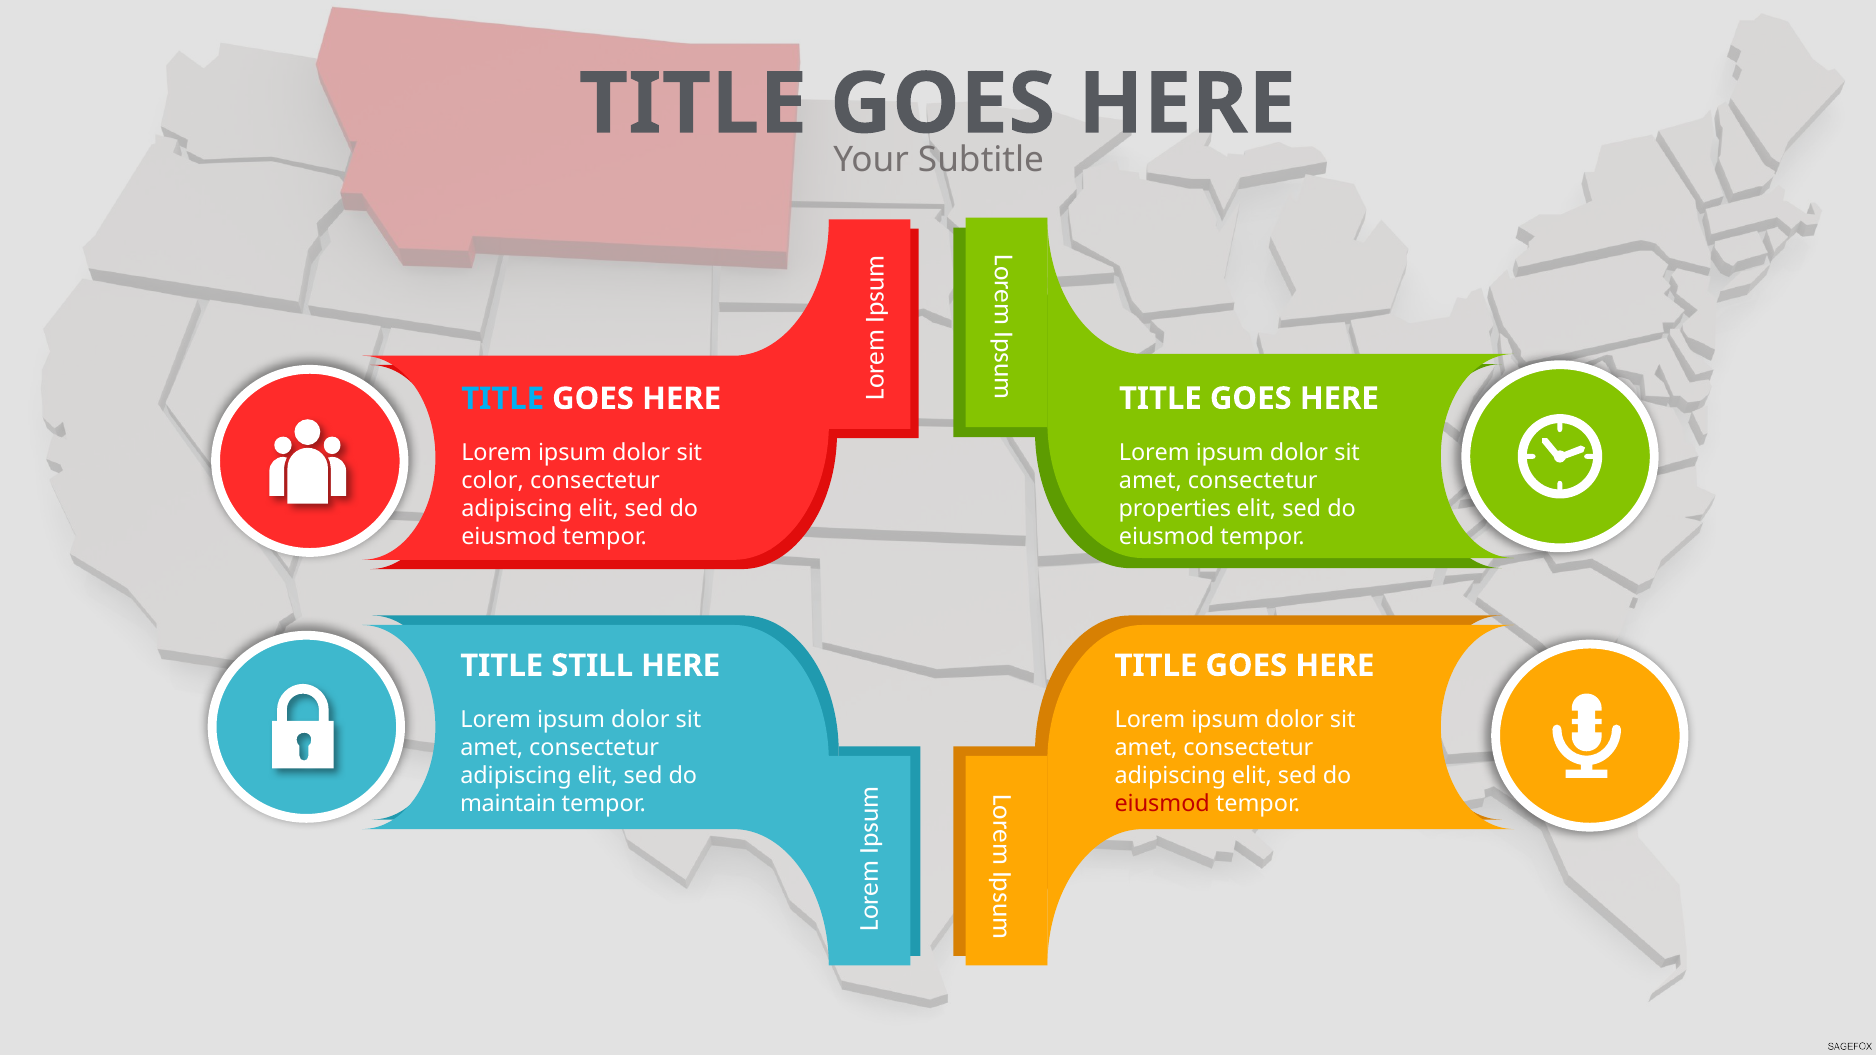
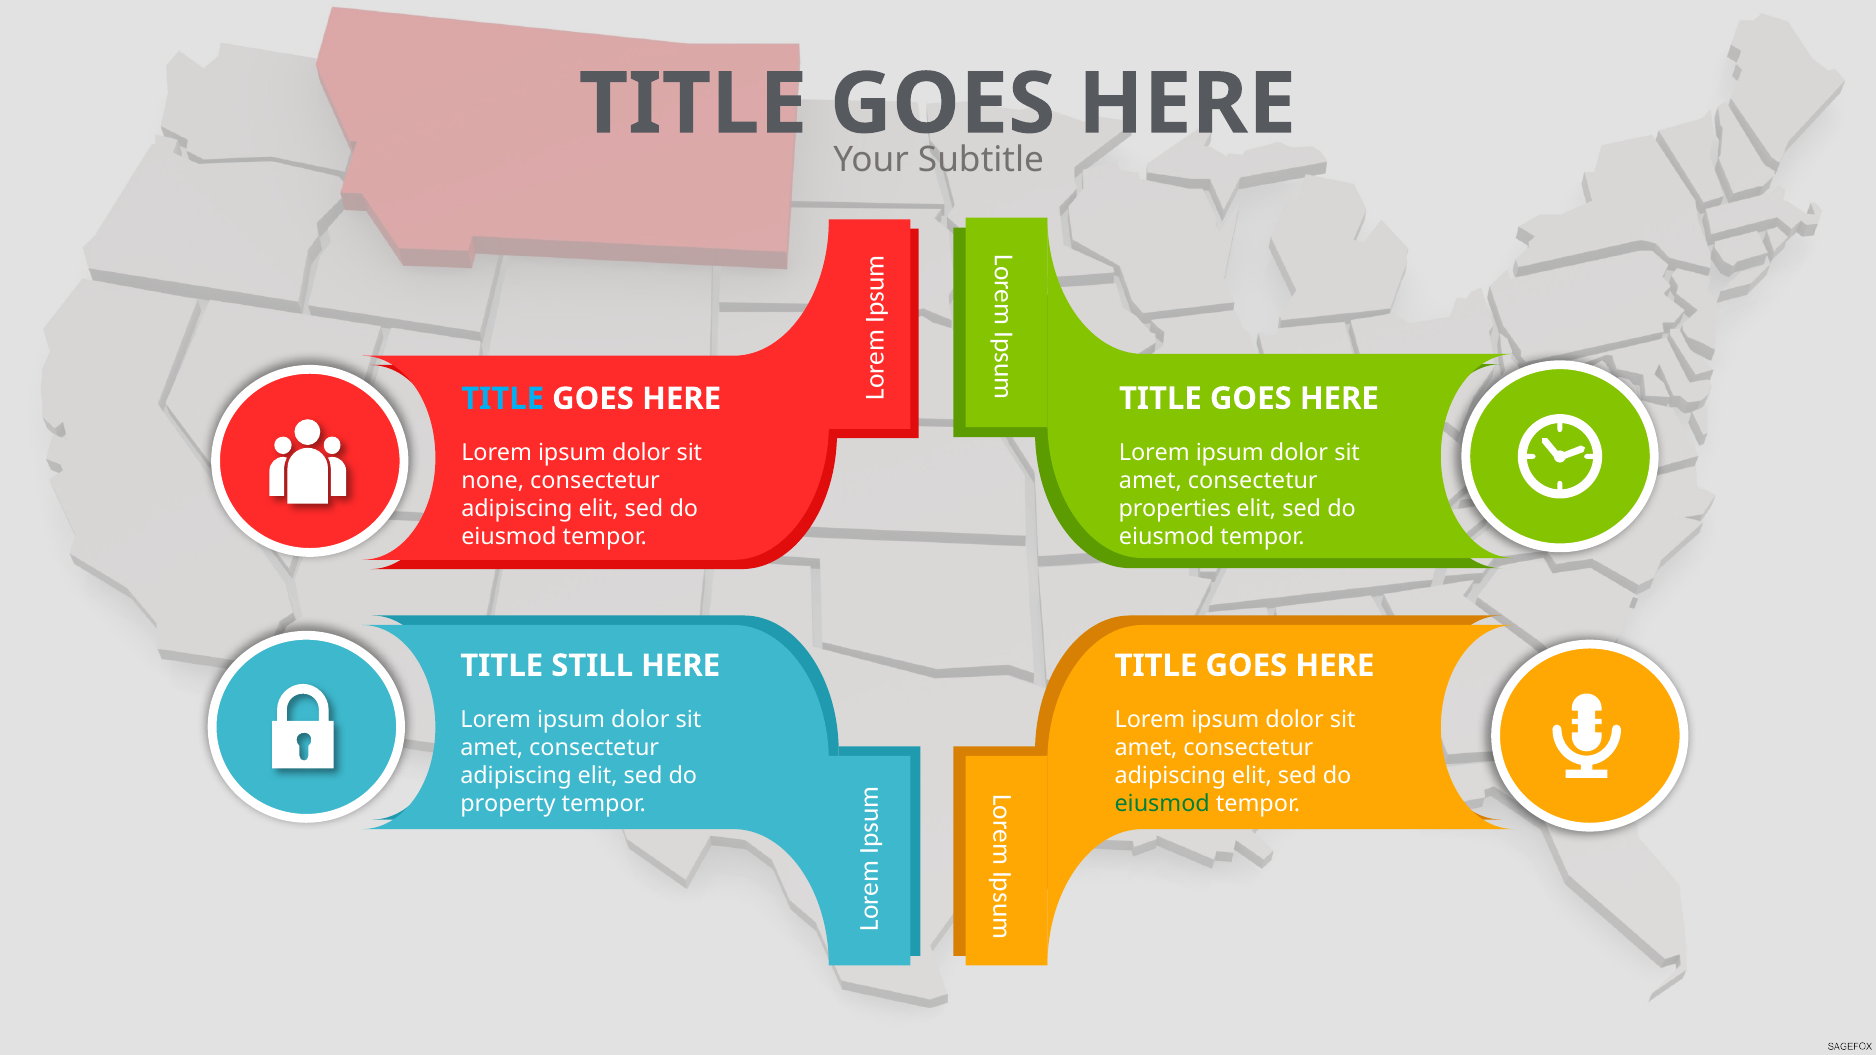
color: color -> none
maintain: maintain -> property
eiusmod at (1162, 804) colour: red -> green
